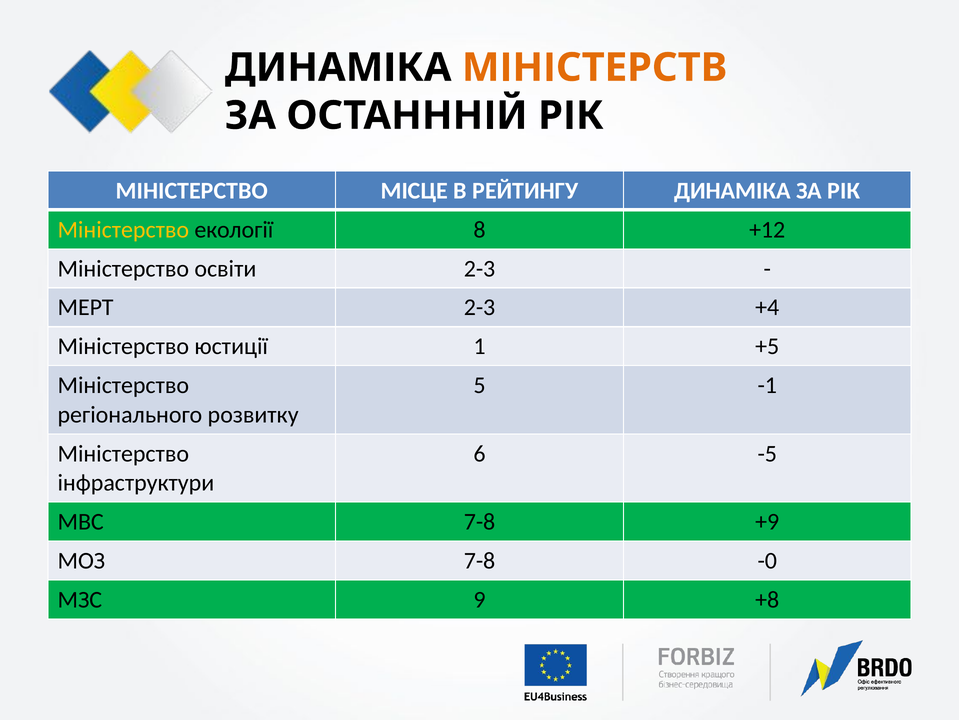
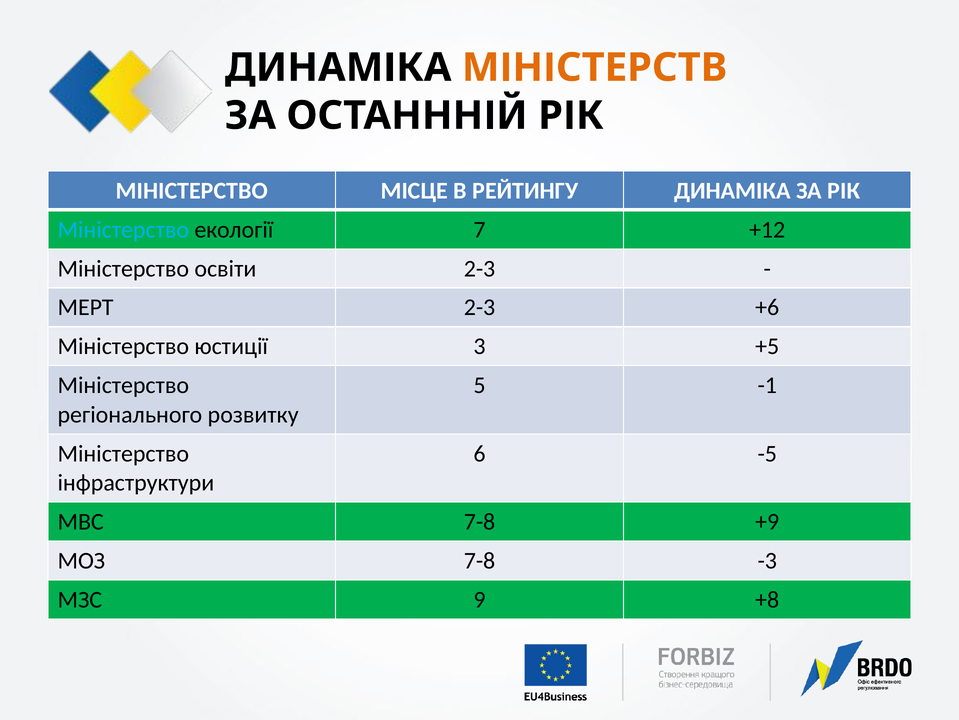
Міністерство at (123, 229) colour: yellow -> light blue
8: 8 -> 7
+4: +4 -> +6
1: 1 -> 3
-0: -0 -> -3
